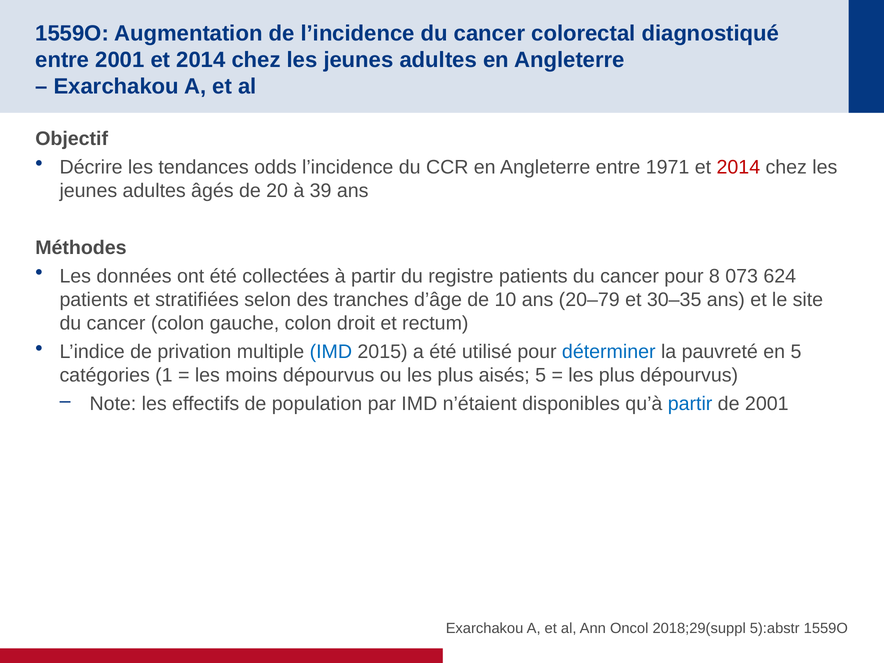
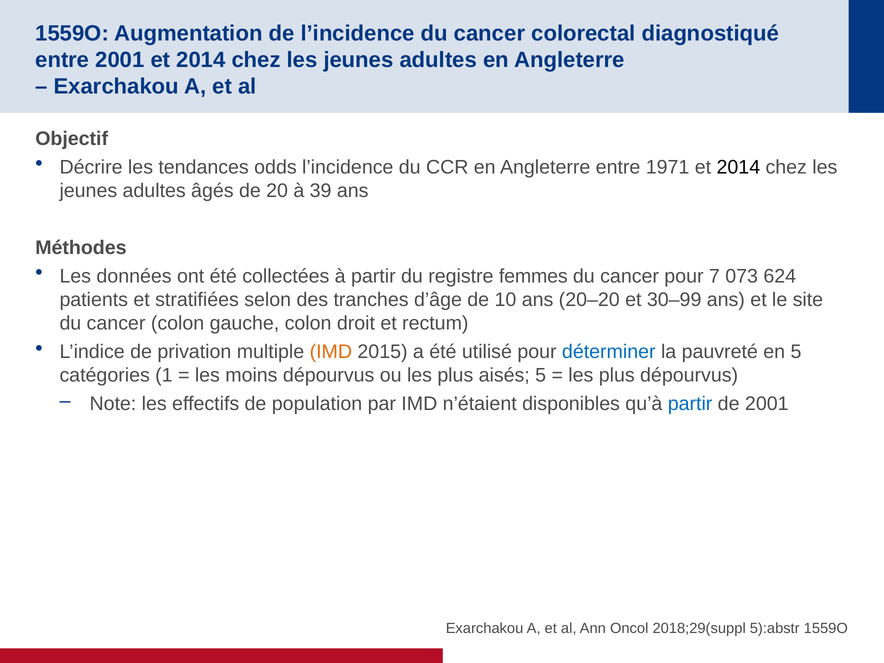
2014 at (738, 167) colour: red -> black
registre patients: patients -> femmes
8: 8 -> 7
20–79: 20–79 -> 20–20
30–35: 30–35 -> 30–99
IMD at (331, 352) colour: blue -> orange
